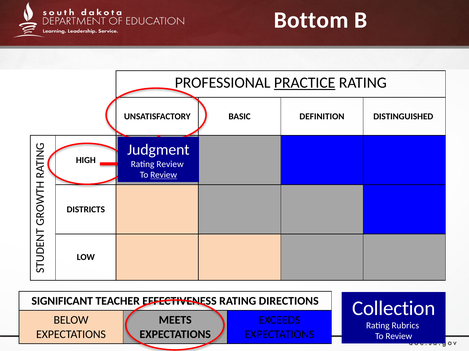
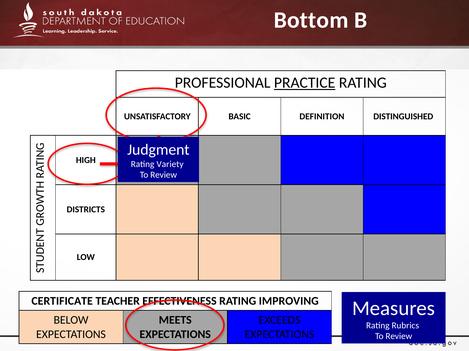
Rating Review: Review -> Variety
Review at (164, 175) underline: present -> none
SIGNIFICANT: SIGNIFICANT -> CERTIFICATE
DIRECTIONS: DIRECTIONS -> IMPROVING
Collection: Collection -> Measures
